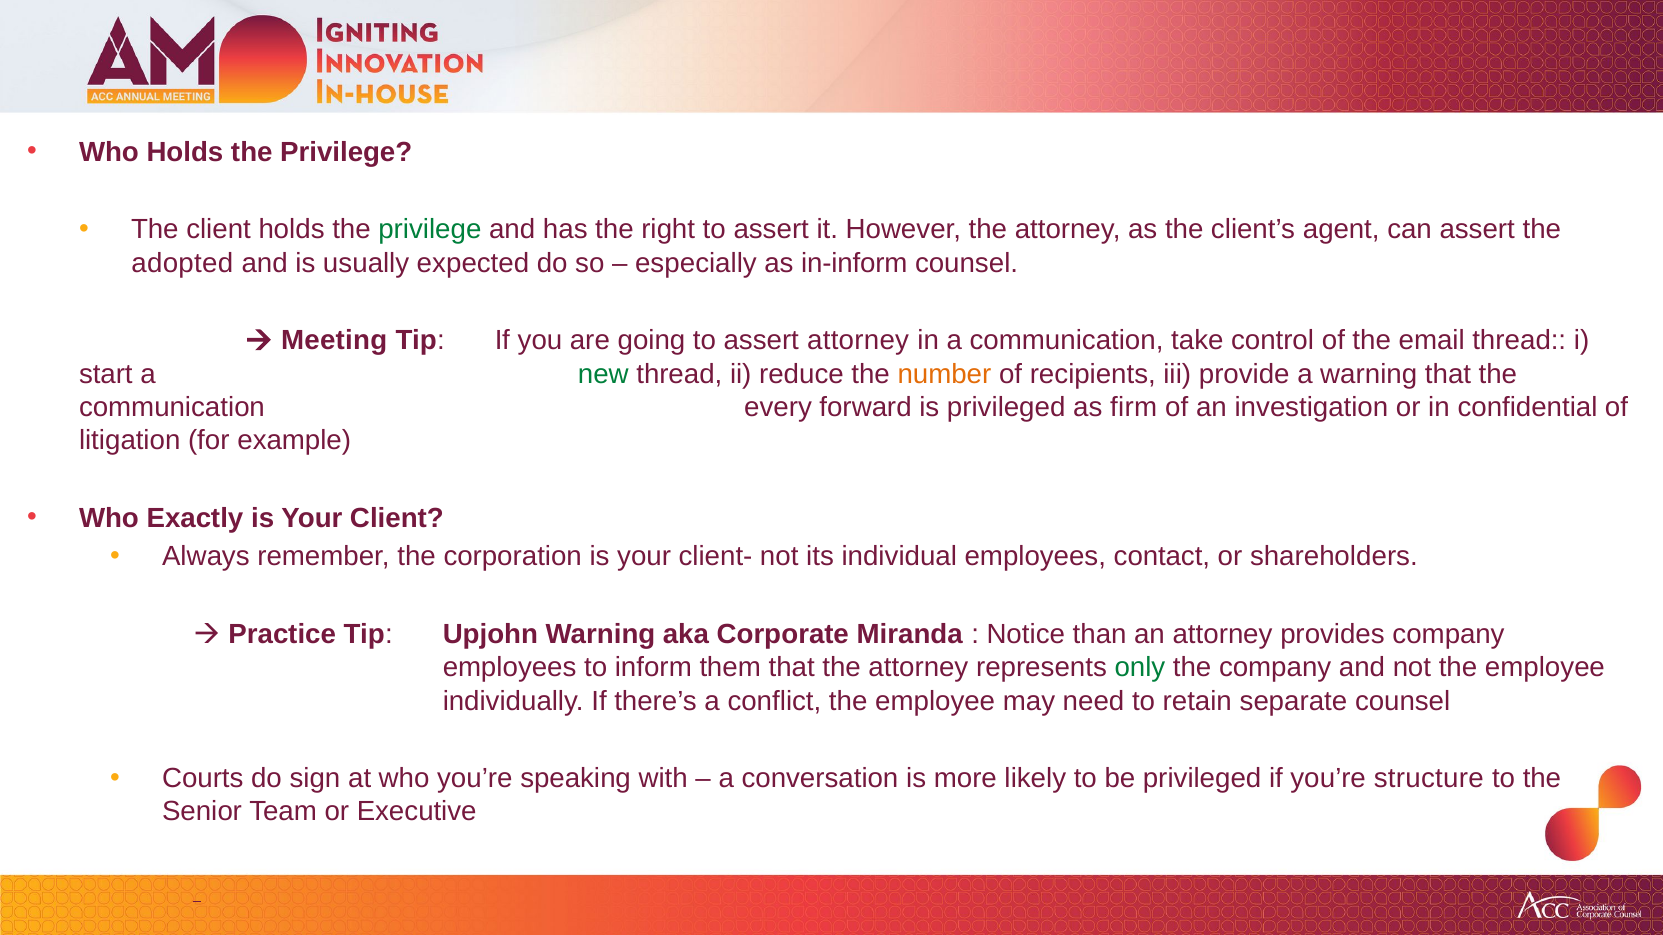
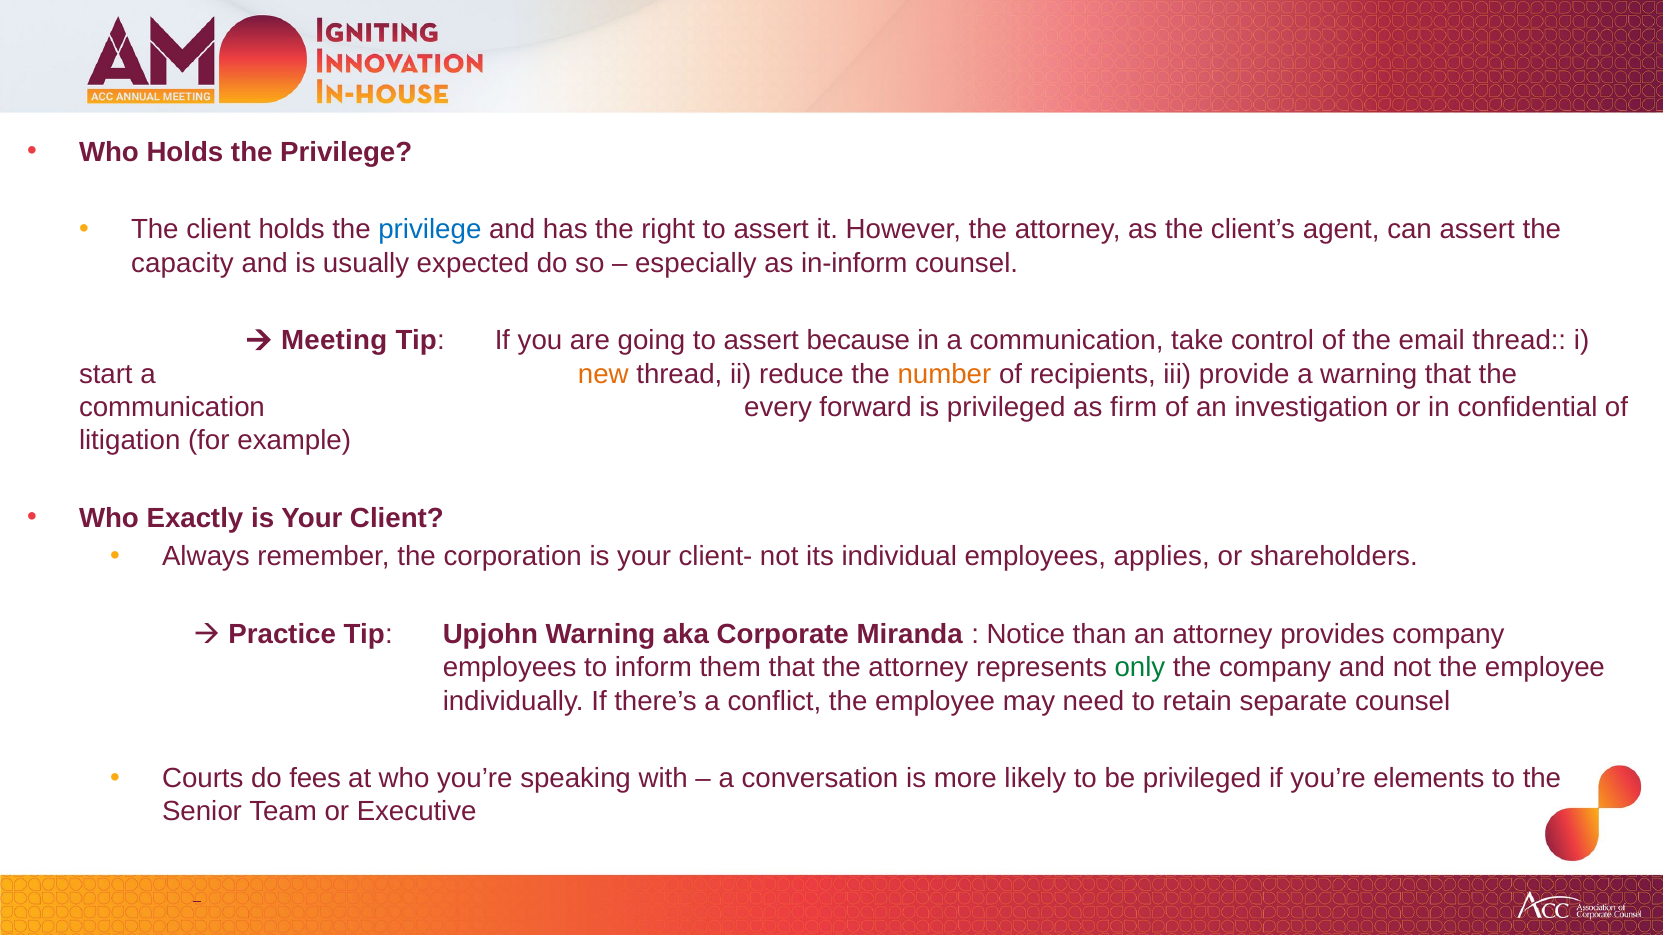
privilege at (430, 230) colour: green -> blue
adopted: adopted -> capacity
assert attorney: attorney -> because
new colour: green -> orange
contact: contact -> applies
sign: sign -> fees
structure: structure -> elements
